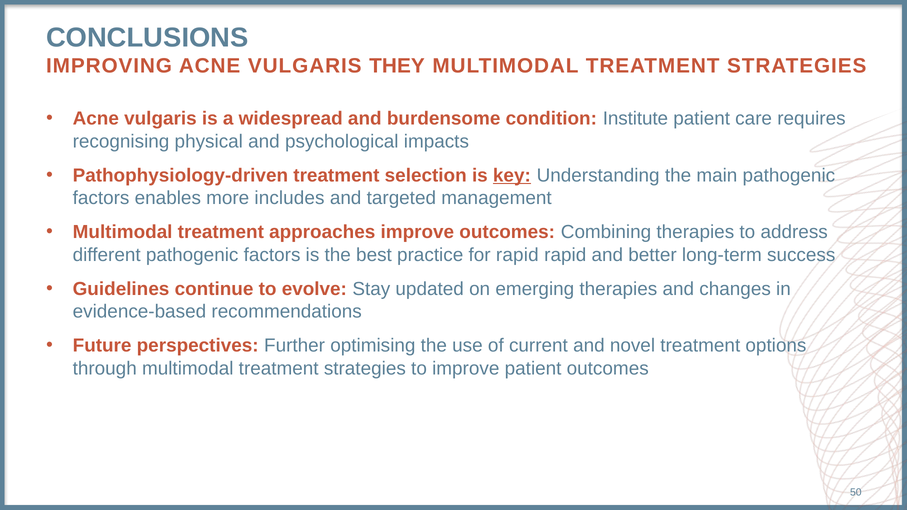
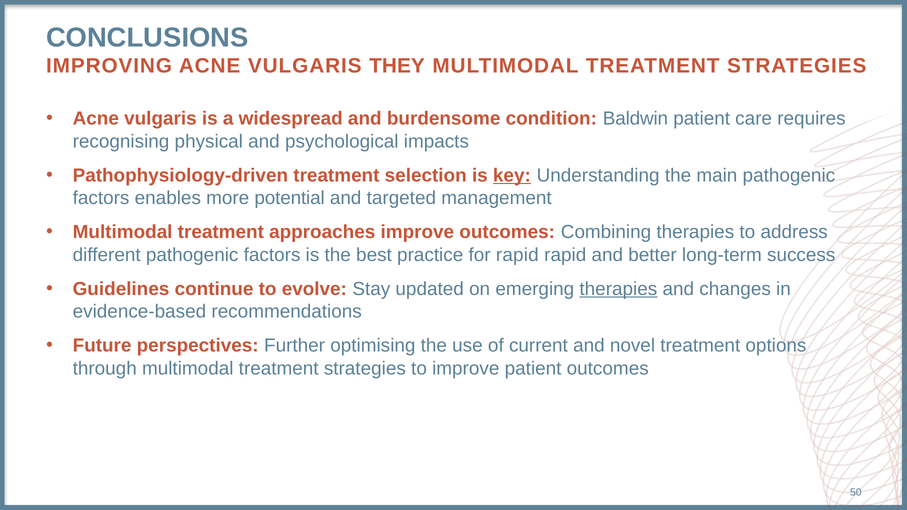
Institute: Institute -> Baldwin
includes: includes -> potential
therapies at (618, 289) underline: none -> present
